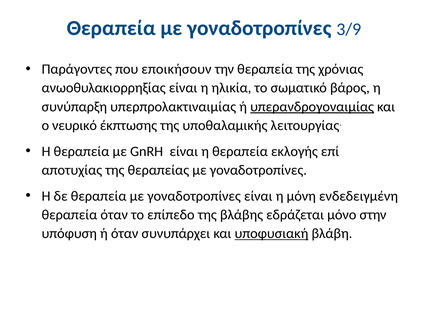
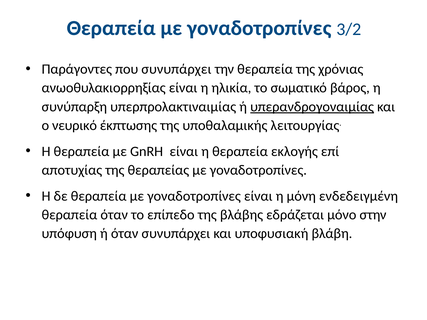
3/9: 3/9 -> 3/2
που εποικήσουν: εποικήσουν -> συνυπάρχει
υποφυσιακή underline: present -> none
